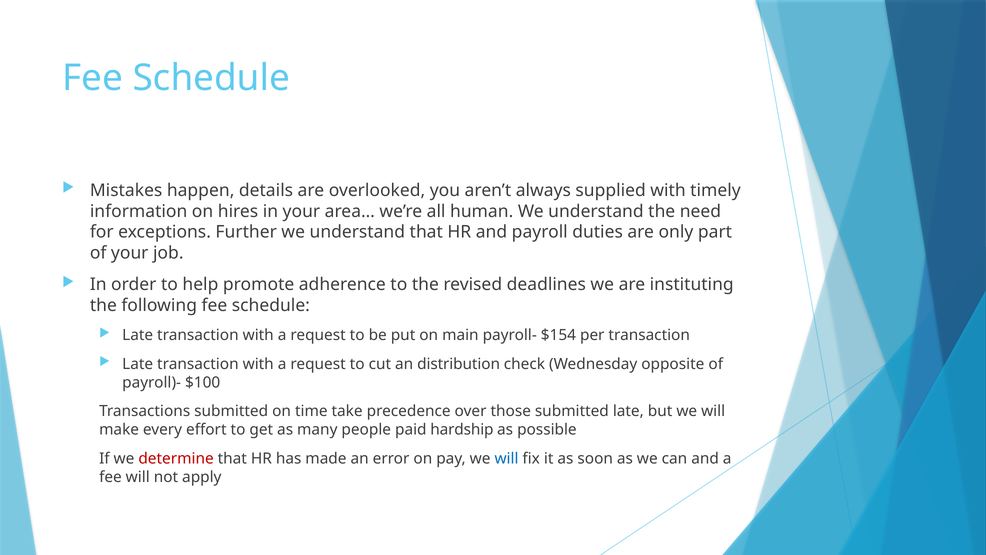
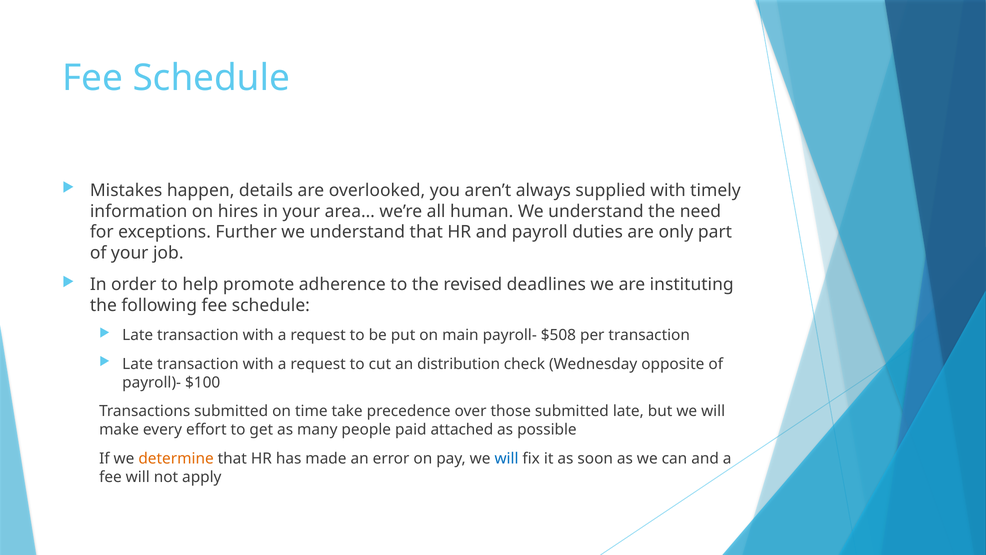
$154: $154 -> $508
hardship: hardship -> attached
determine colour: red -> orange
